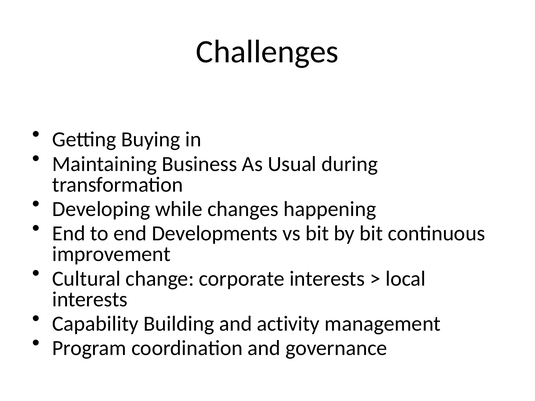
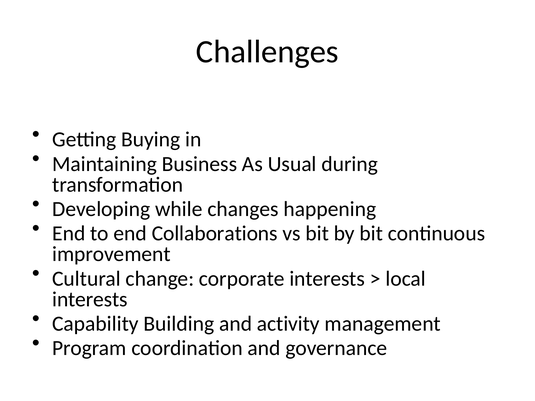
Developments: Developments -> Collaborations
